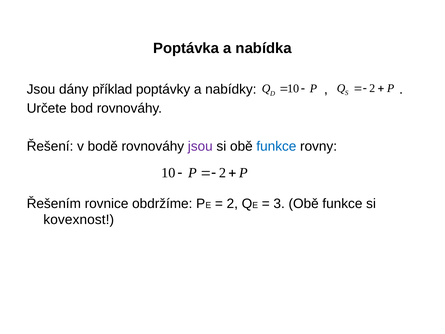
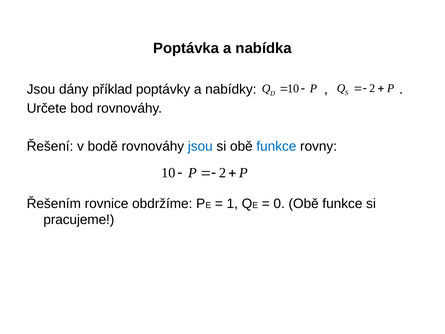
jsou at (200, 146) colour: purple -> blue
2 at (232, 203): 2 -> 1
3: 3 -> 0
kovexnost: kovexnost -> pracujeme
